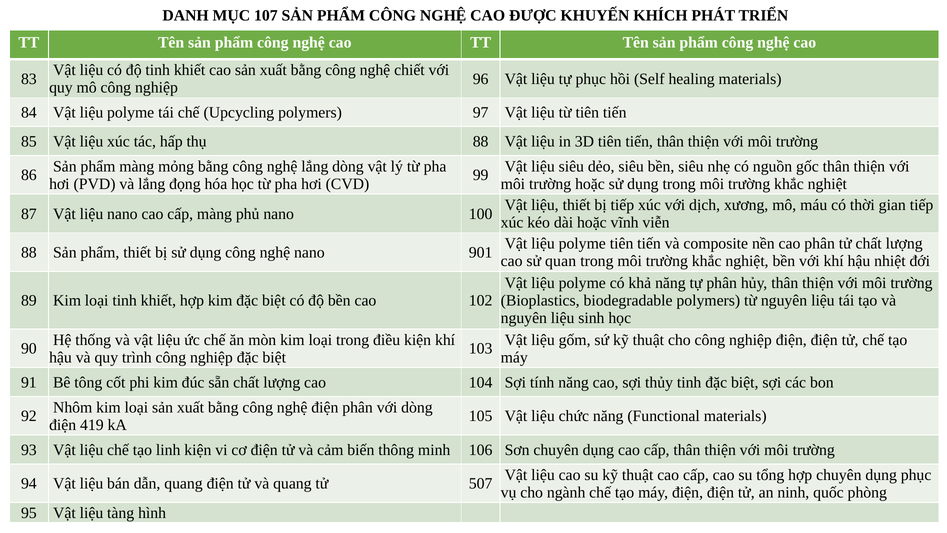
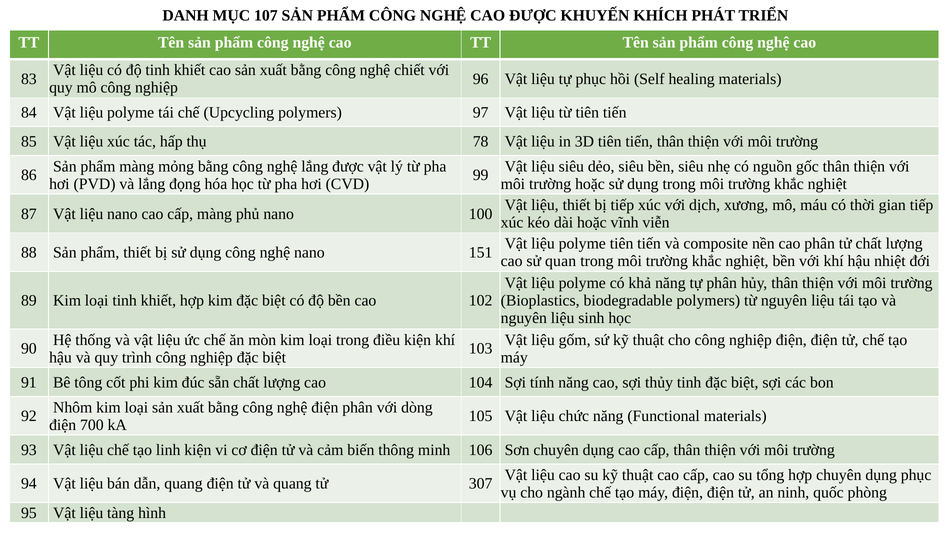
thụ 88: 88 -> 78
lắng dòng: dòng -> được
901: 901 -> 151
419: 419 -> 700
507: 507 -> 307
